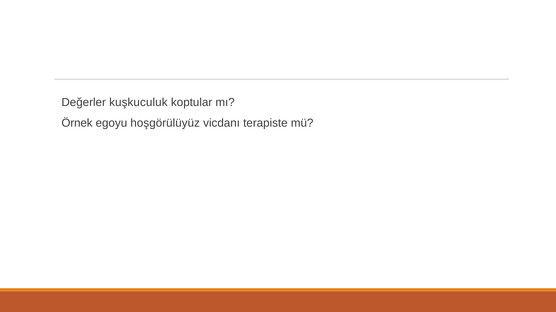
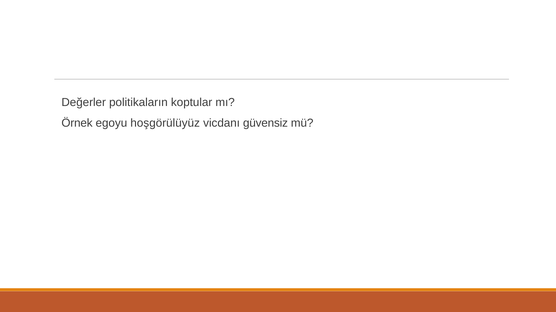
kuşkuculuk: kuşkuculuk -> politikaların
terapiste: terapiste -> güvensiz
